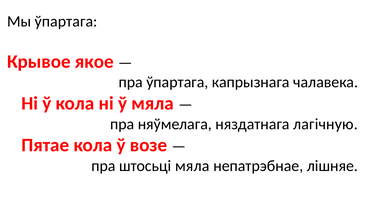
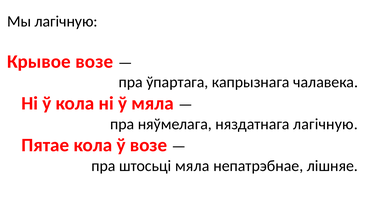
Мы ўпартага: ўпартага -> лагічную
Крывое якое: якое -> возе
